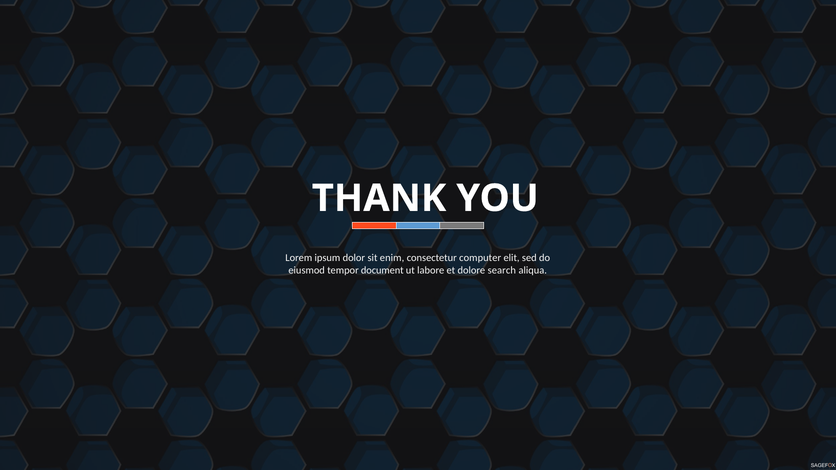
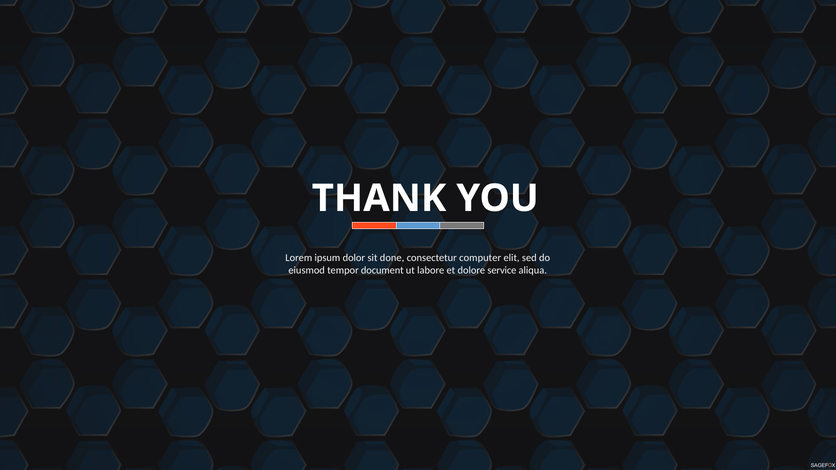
enim: enim -> done
search: search -> service
